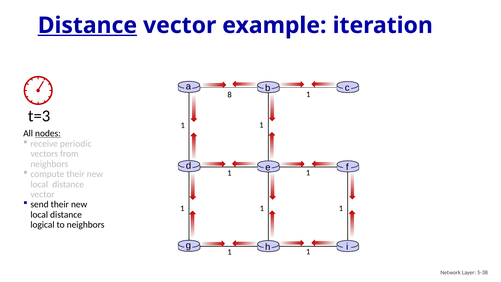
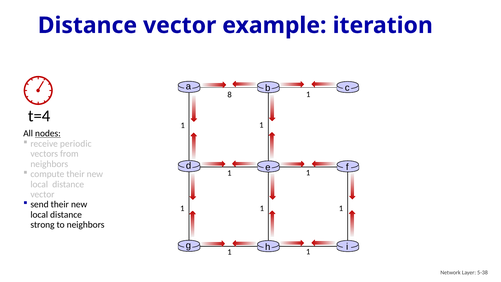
Distance at (87, 25) underline: present -> none
t=3: t=3 -> t=4
logical: logical -> strong
